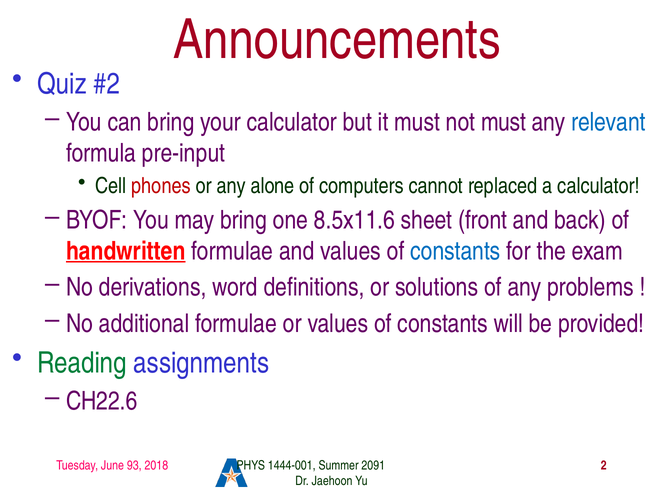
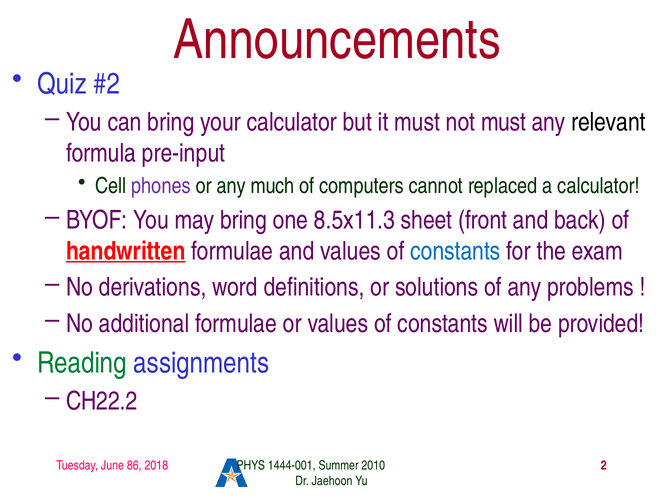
relevant colour: blue -> black
phones colour: red -> purple
alone: alone -> much
8.5x11.6: 8.5x11.6 -> 8.5x11.3
CH22.6: CH22.6 -> CH22.2
93: 93 -> 86
2091: 2091 -> 2010
